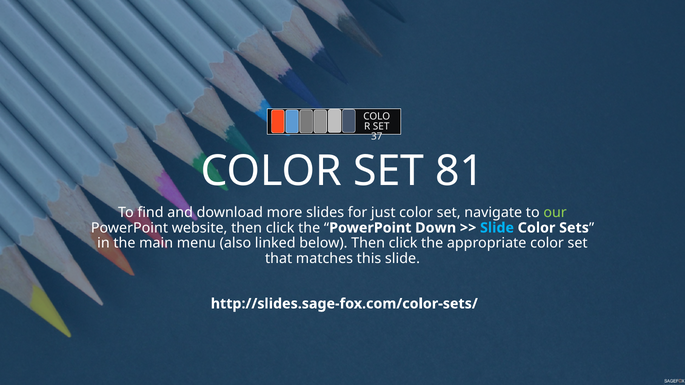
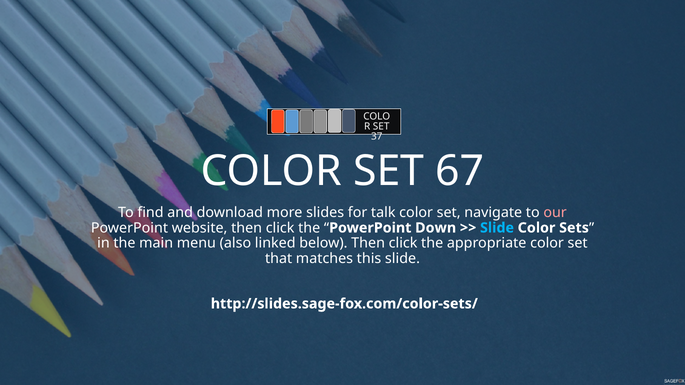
81: 81 -> 67
just: just -> talk
our colour: light green -> pink
